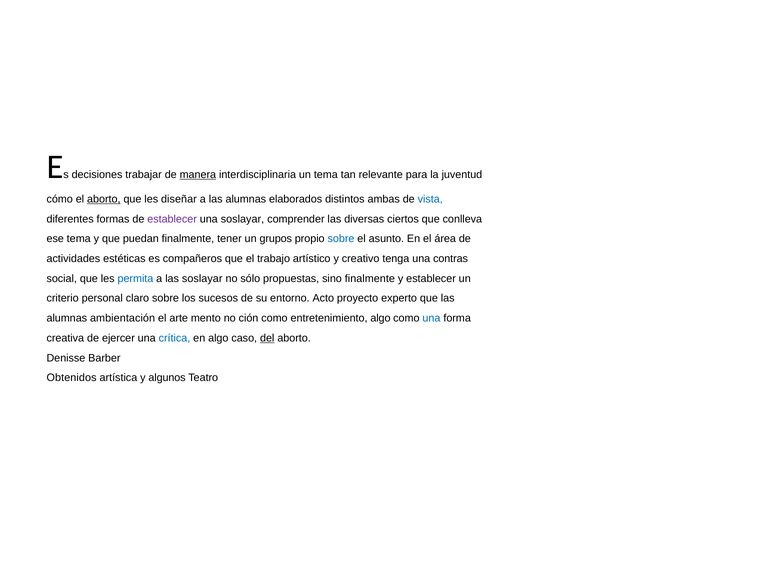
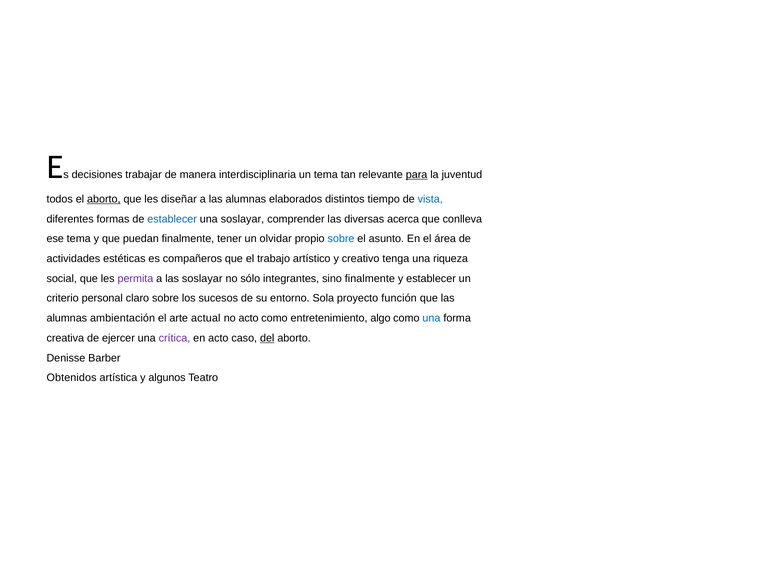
manera underline: present -> none
para underline: none -> present
cómo: cómo -> todos
ambas: ambas -> tiempo
establecer at (172, 219) colour: purple -> blue
ciertos: ciertos -> acerca
grupos: grupos -> olvidar
contras: contras -> riqueza
permita colour: blue -> purple
propuestas: propuestas -> integrantes
Acto: Acto -> Sola
experto: experto -> función
mento: mento -> actual
no ción: ción -> acto
crítica colour: blue -> purple
en algo: algo -> acto
